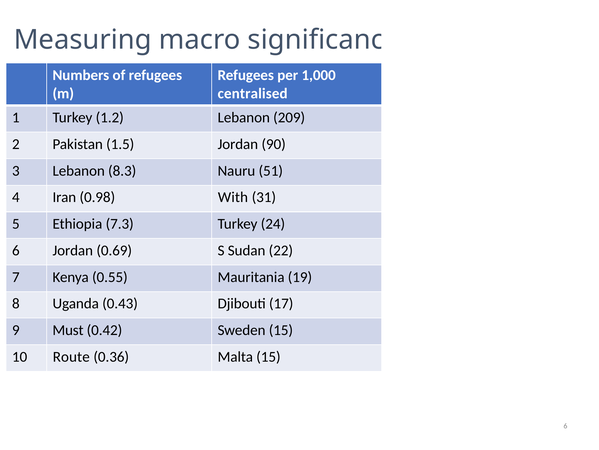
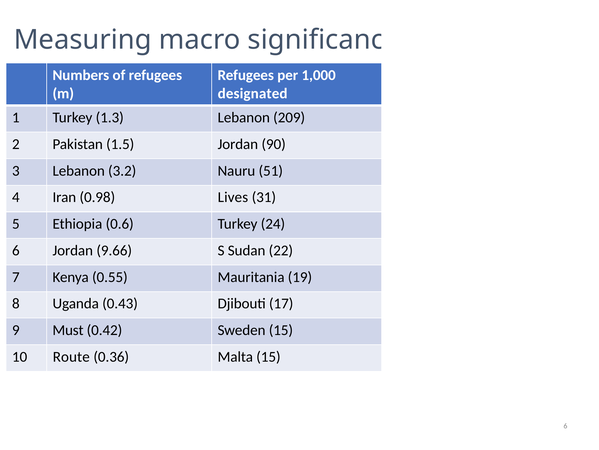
centralised: centralised -> designated
1.2: 1.2 -> 1.3
8.3: 8.3 -> 3.2
With: With -> Lives
7.3: 7.3 -> 0.6
0.69: 0.69 -> 9.66
